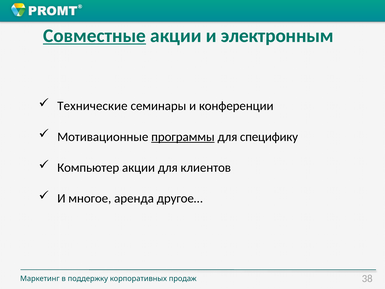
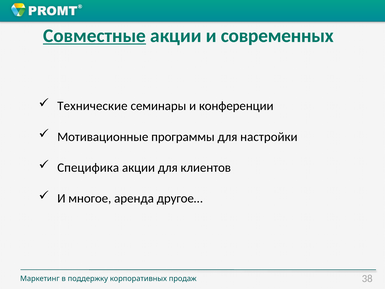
электронным: электронным -> современных
программы underline: present -> none
специфику: специфику -> настройки
Компьютер: Компьютер -> Специфика
